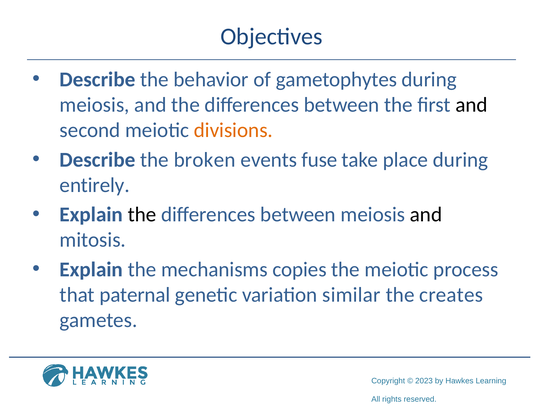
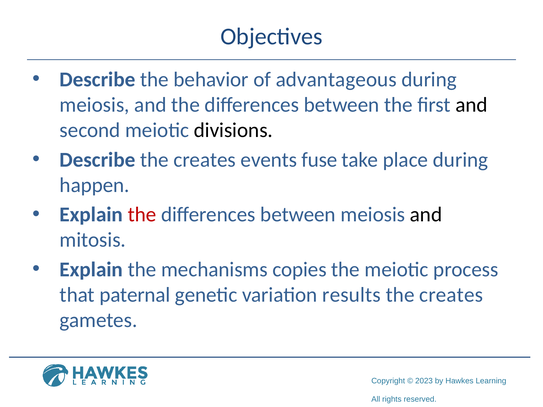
gametophytes: gametophytes -> advantageous
divisions colour: orange -> black
Describe the broken: broken -> creates
entirely: entirely -> happen
the at (142, 215) colour: black -> red
similar: similar -> results
